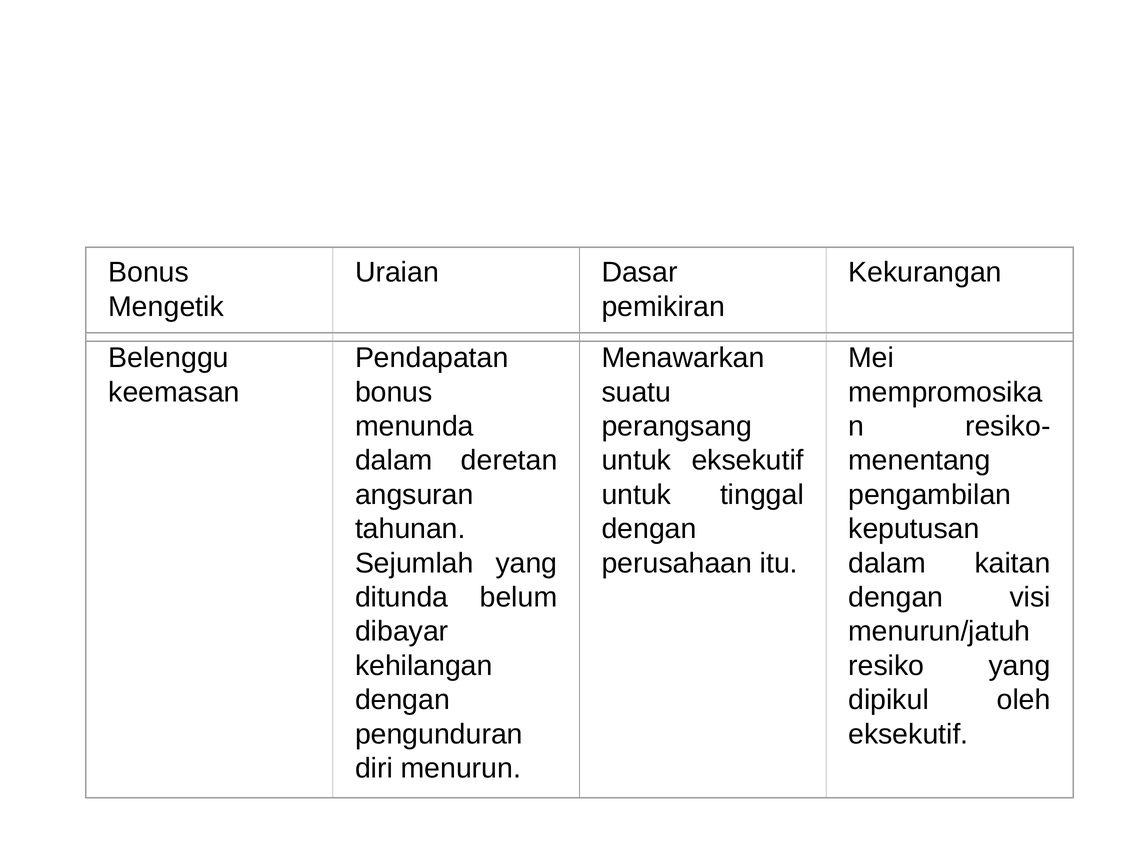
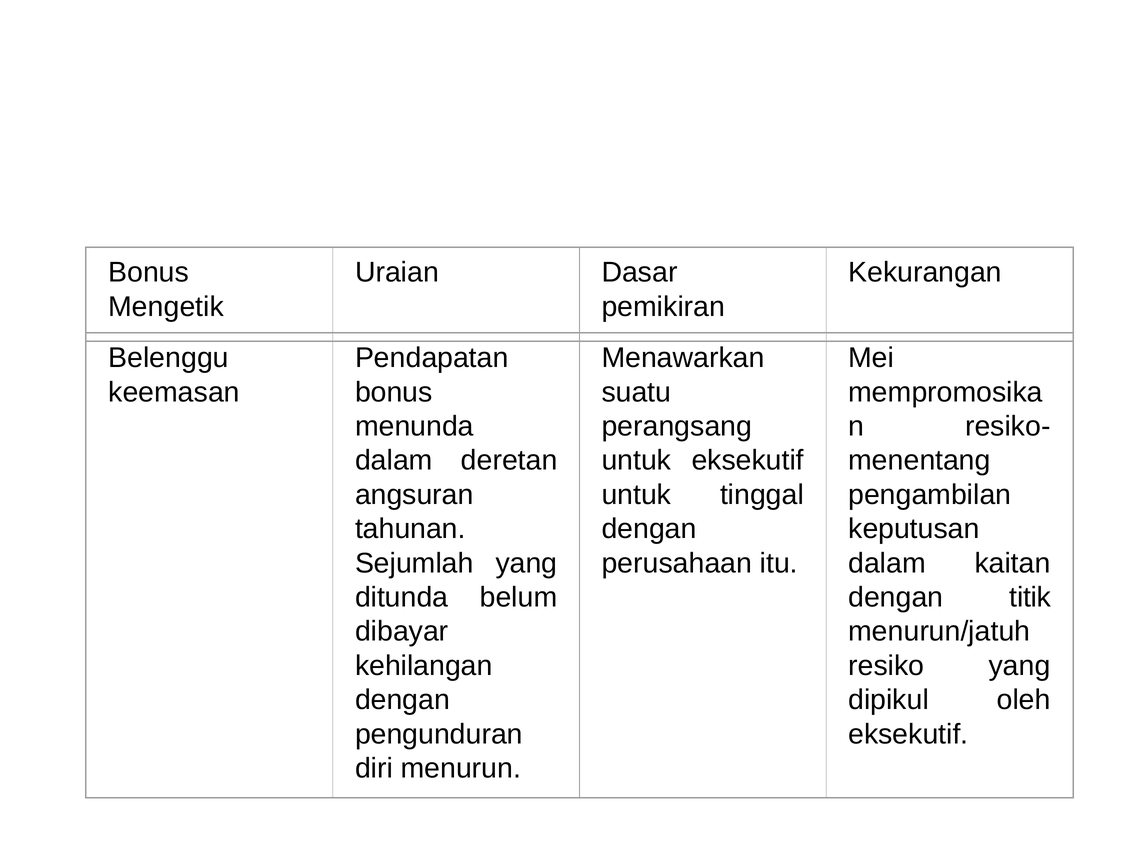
visi: visi -> titik
